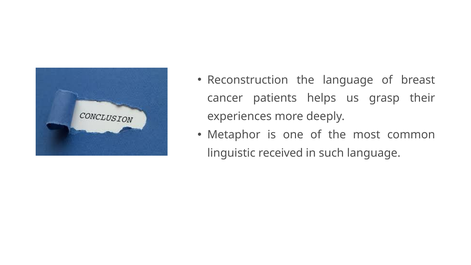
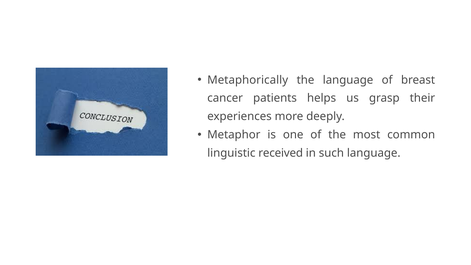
Reconstruction: Reconstruction -> Metaphorically
